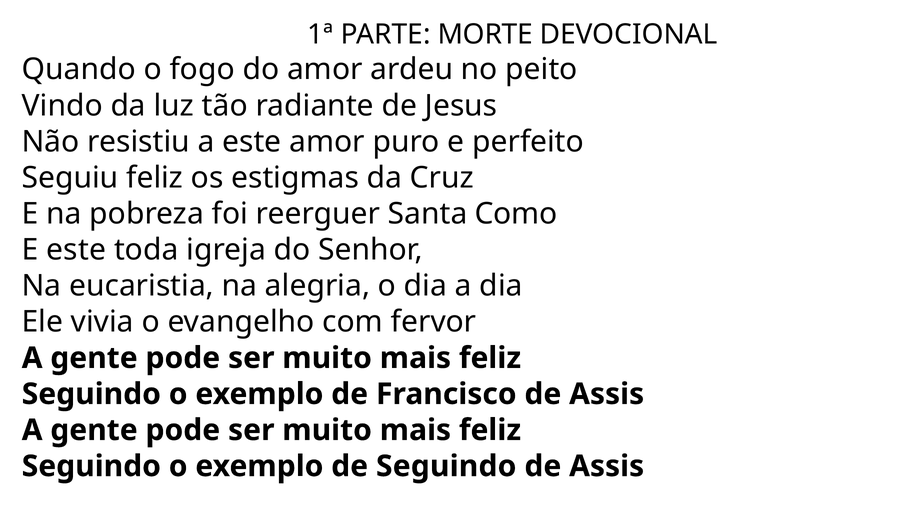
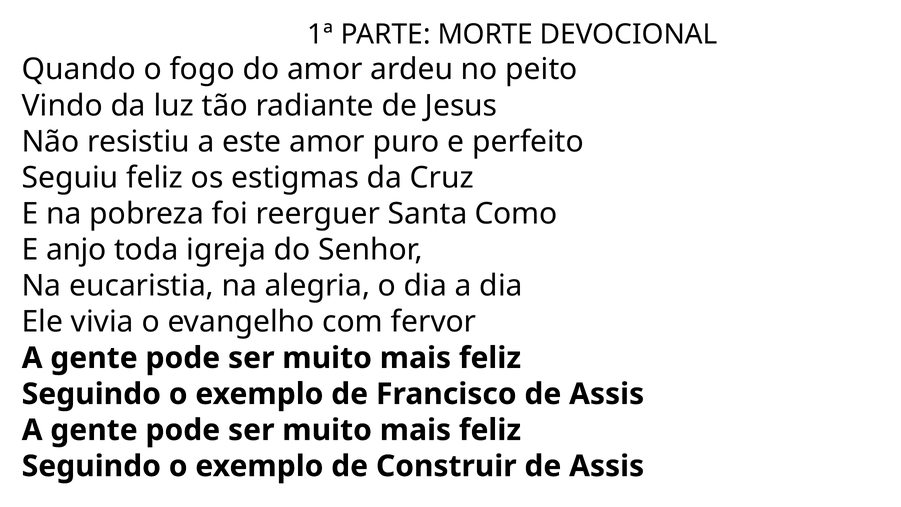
E este: este -> anjo
de Seguindo: Seguindo -> Construir
